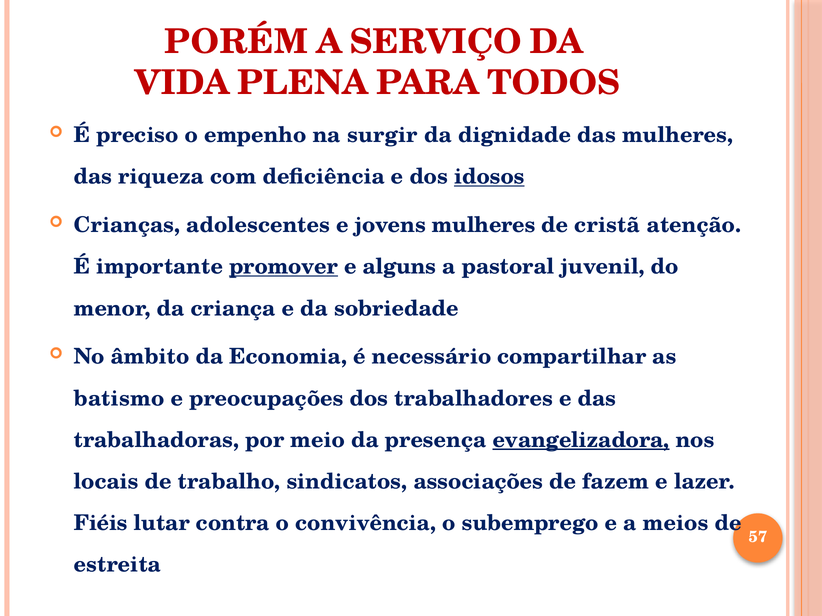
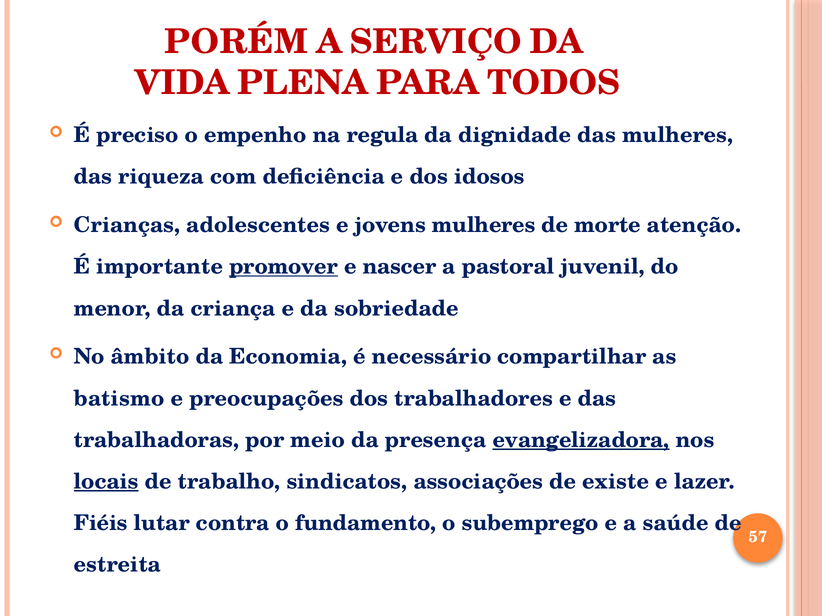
surgir: surgir -> regula
idosos underline: present -> none
cristã: cristã -> morte
alguns: alguns -> nascer
locais underline: none -> present
fazem: fazem -> existe
convivência: convivência -> fundamento
meios: meios -> saúde
